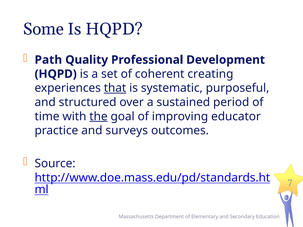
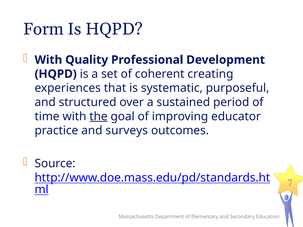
Some: Some -> Form
Path at (48, 60): Path -> With
that underline: present -> none
